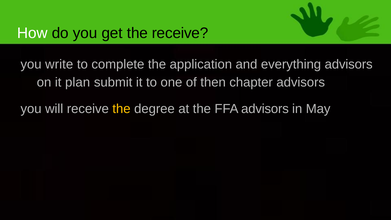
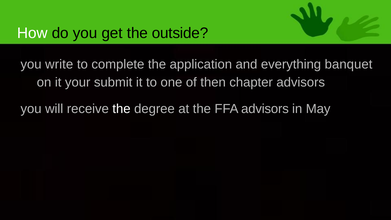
the receive: receive -> outside
everything advisors: advisors -> banquet
plan: plan -> your
the at (121, 109) colour: yellow -> white
